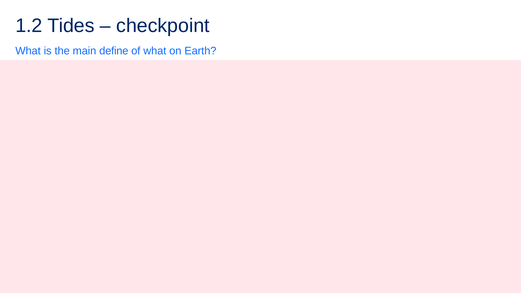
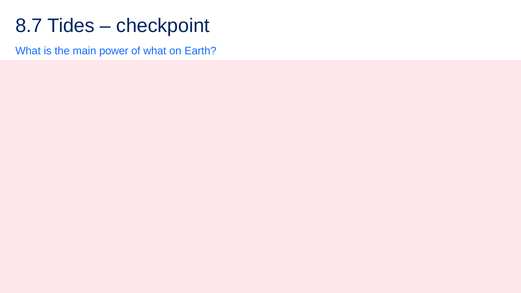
1.2: 1.2 -> 8.7
define: define -> power
